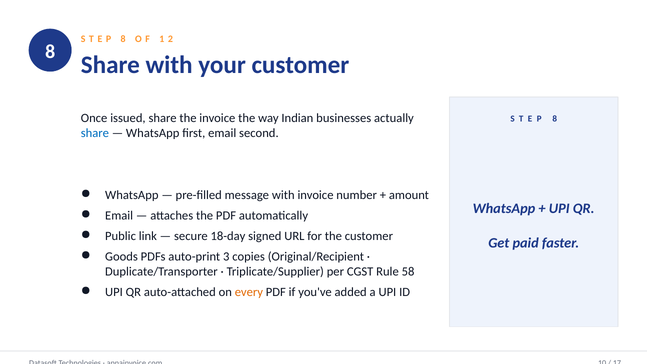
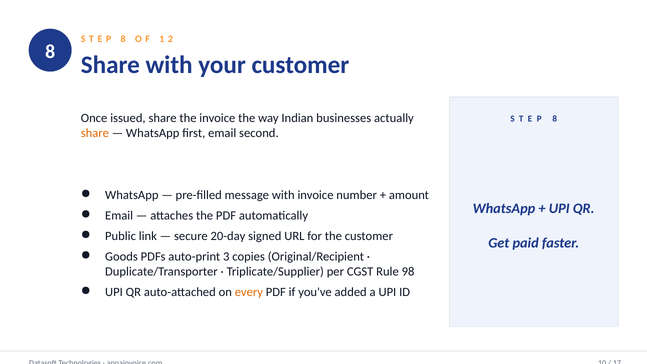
share at (95, 133) colour: blue -> orange
18-day: 18-day -> 20-day
58: 58 -> 98
